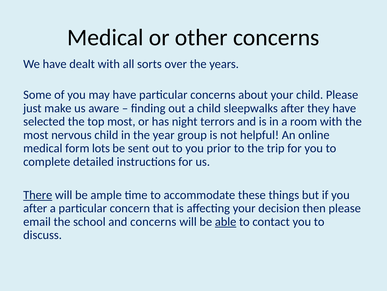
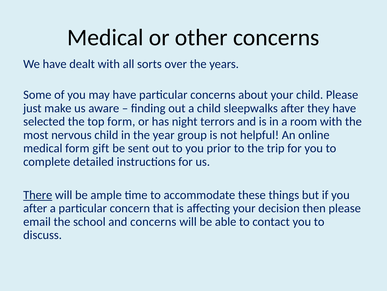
top most: most -> form
lots: lots -> gift
able underline: present -> none
